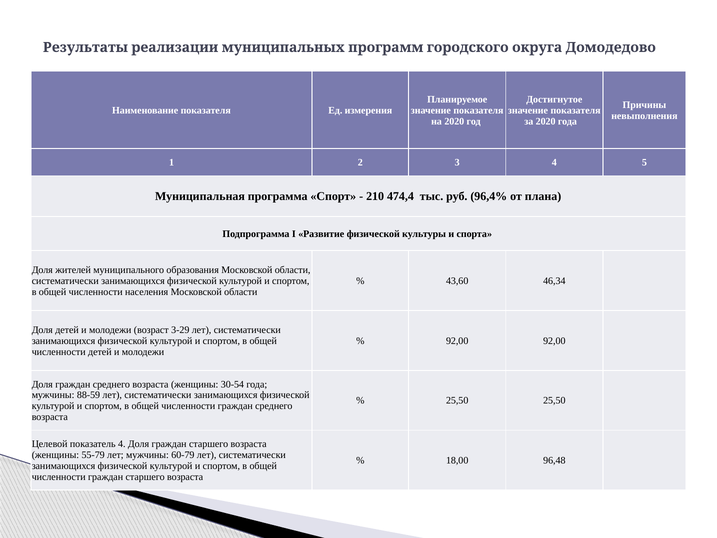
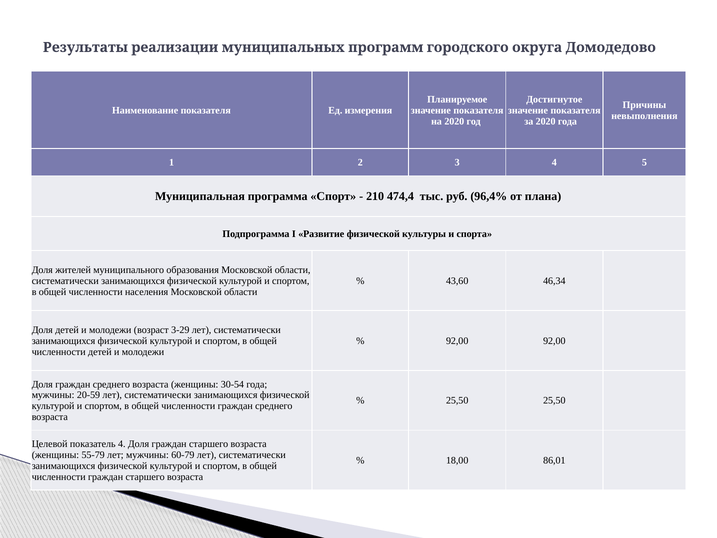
88-59: 88-59 -> 20-59
96,48: 96,48 -> 86,01
